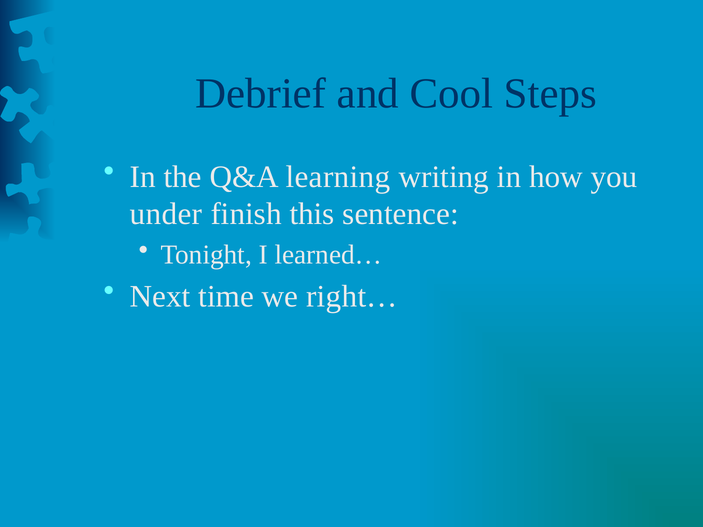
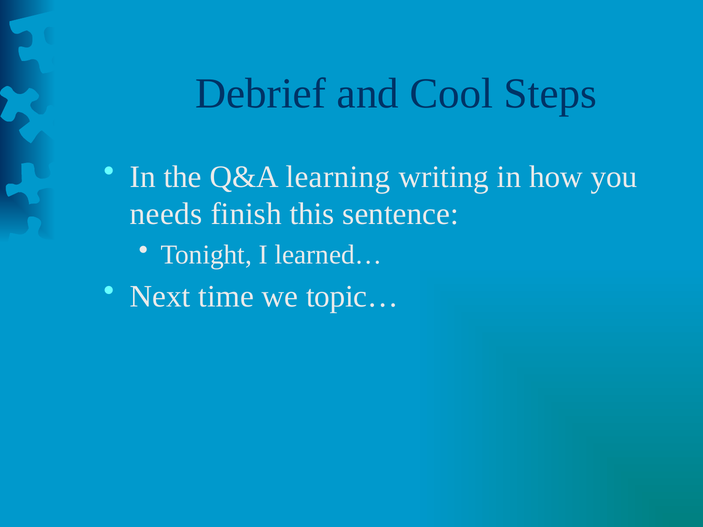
under: under -> needs
right…: right… -> topic…
